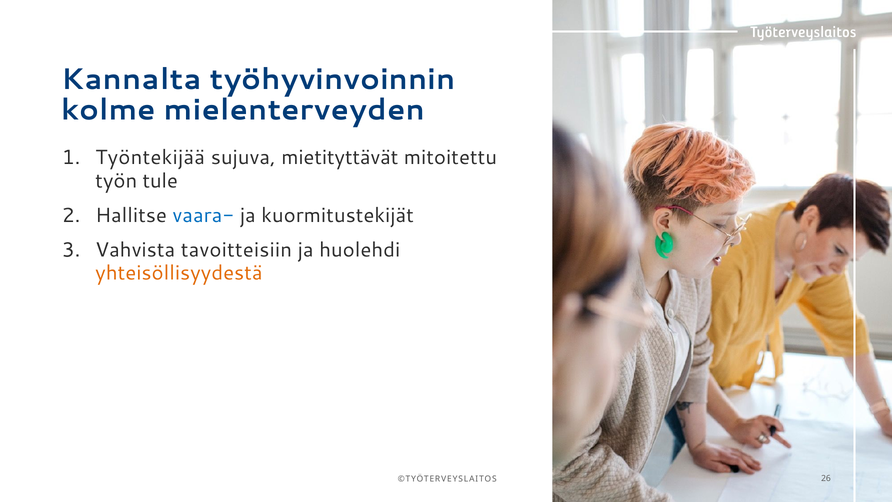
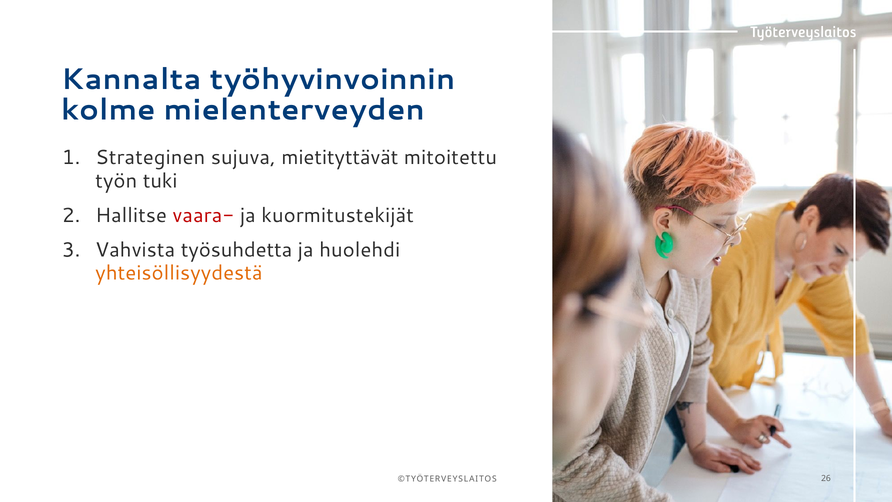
Työntekijää: Työntekijää -> Strateginen
tule: tule -> tuki
vaara- colour: blue -> red
tavoitteisiin: tavoitteisiin -> työsuhdetta
